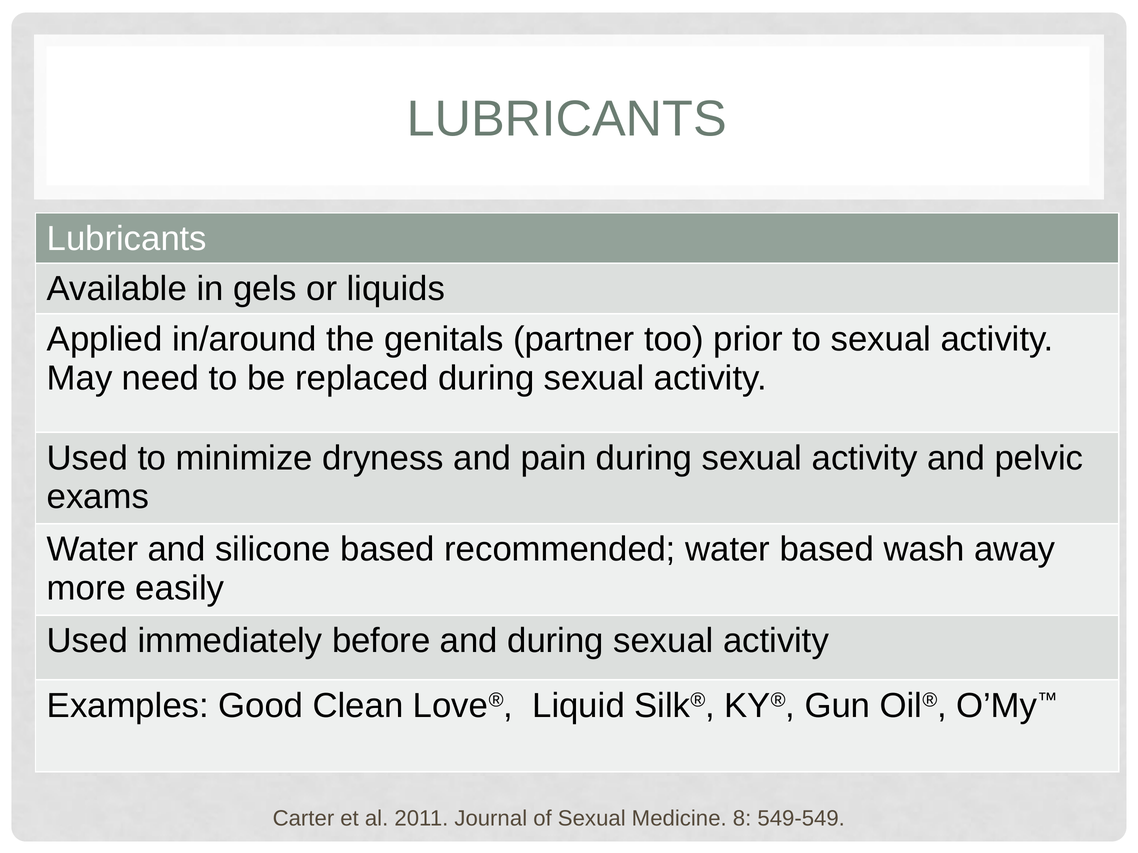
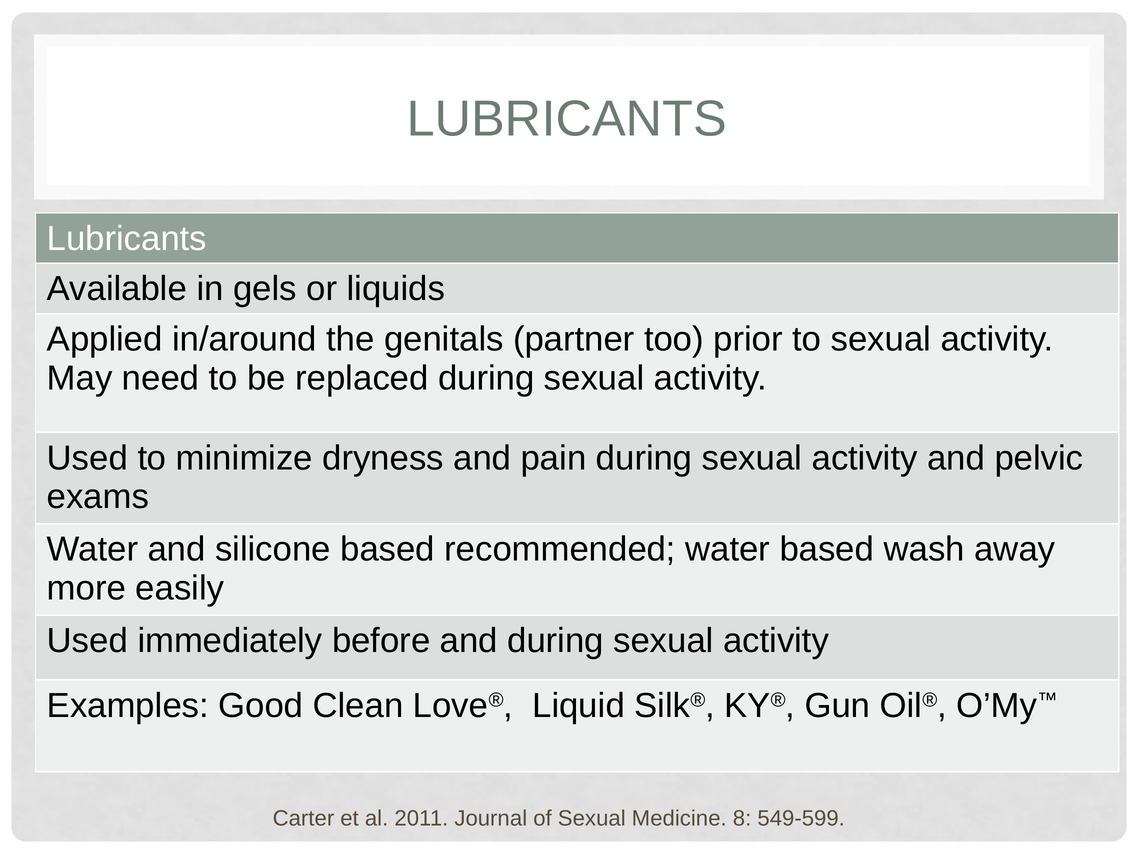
549-549: 549-549 -> 549-599
